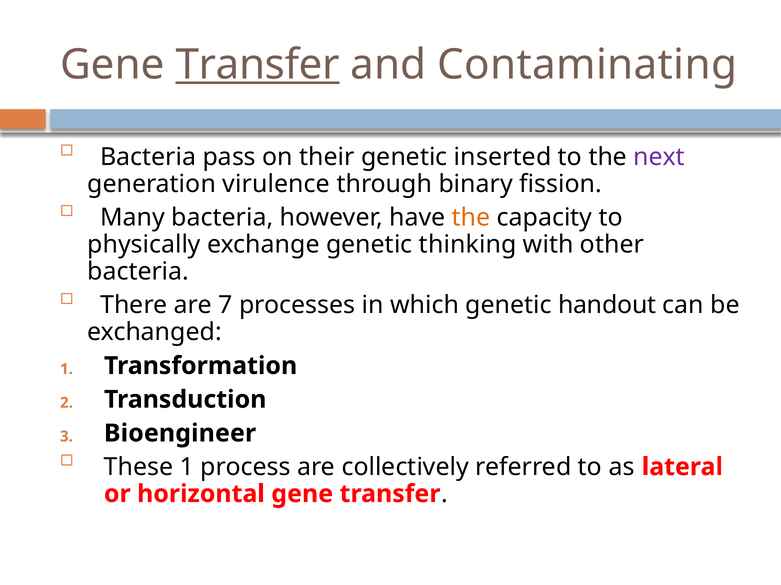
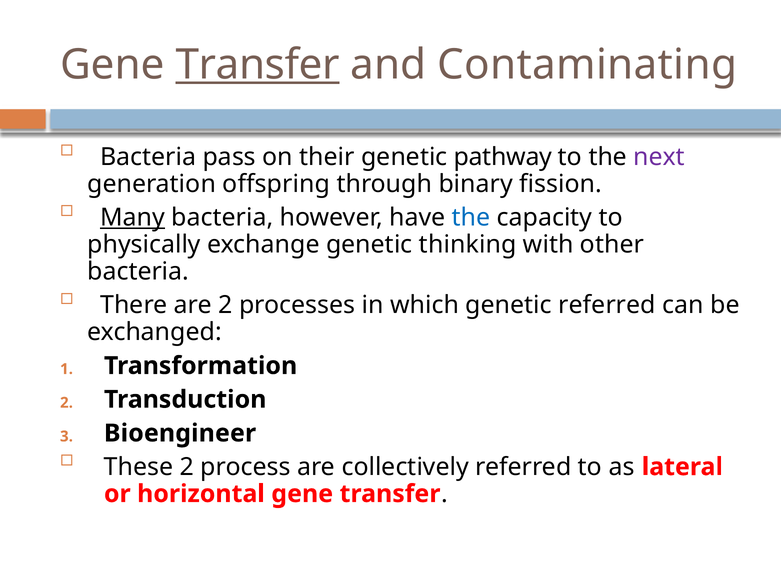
inserted: inserted -> pathway
virulence: virulence -> offspring
Many underline: none -> present
the at (471, 218) colour: orange -> blue
are 7: 7 -> 2
genetic handout: handout -> referred
These 1: 1 -> 2
